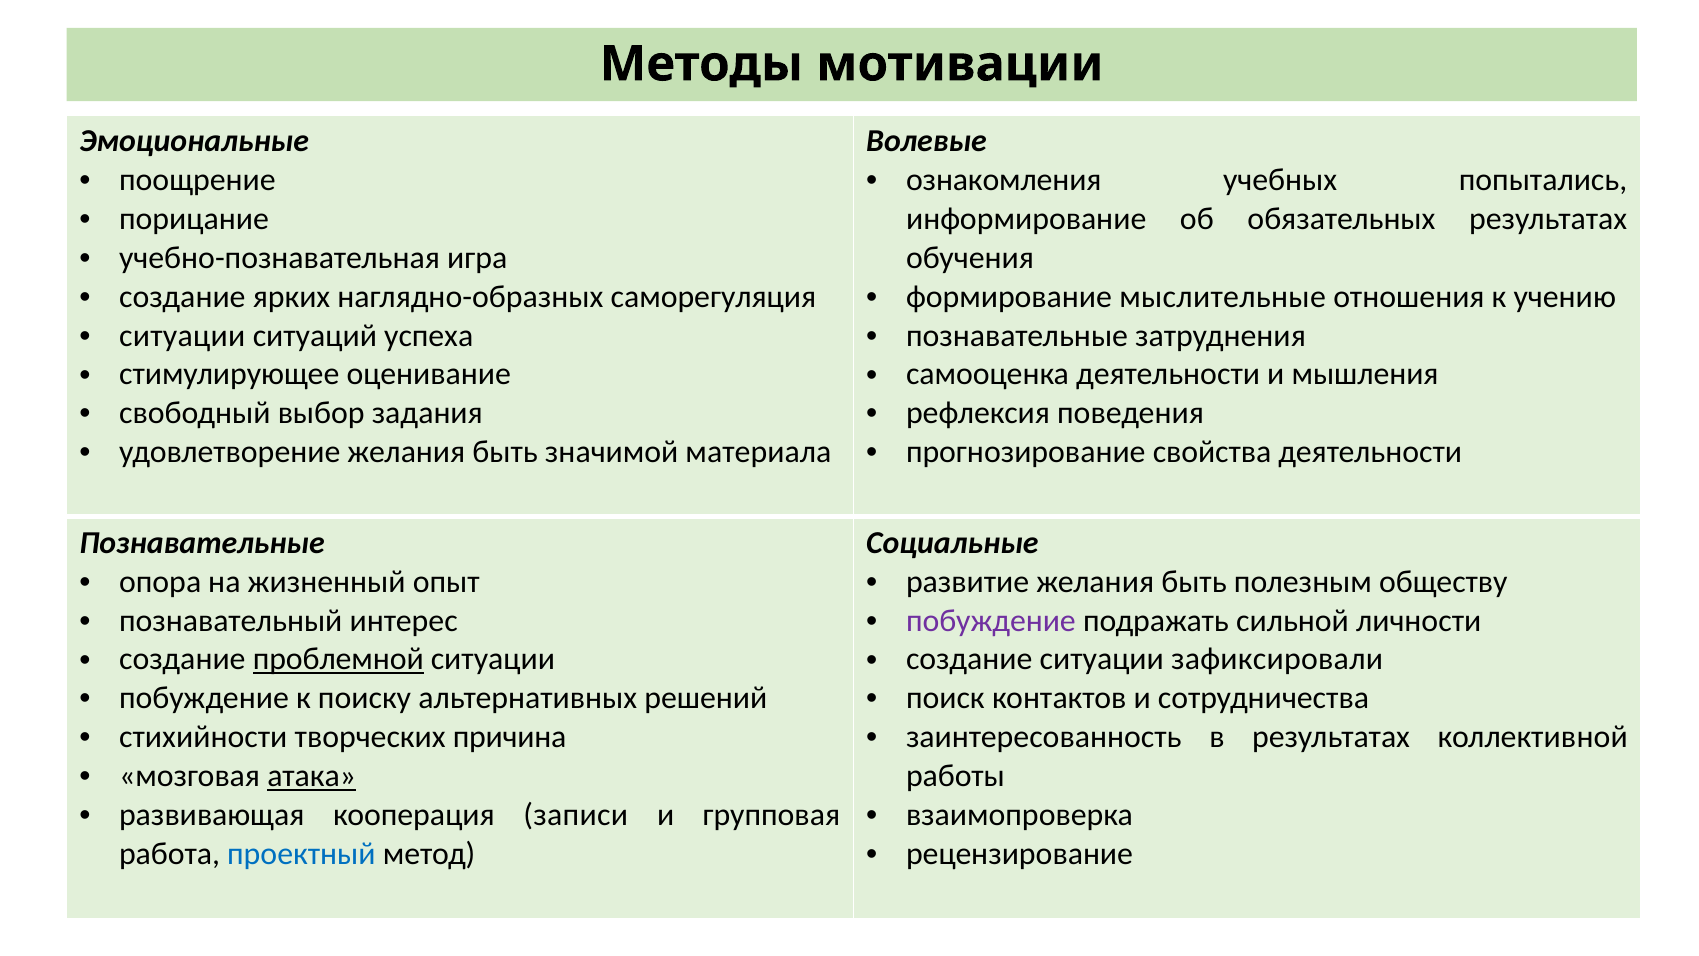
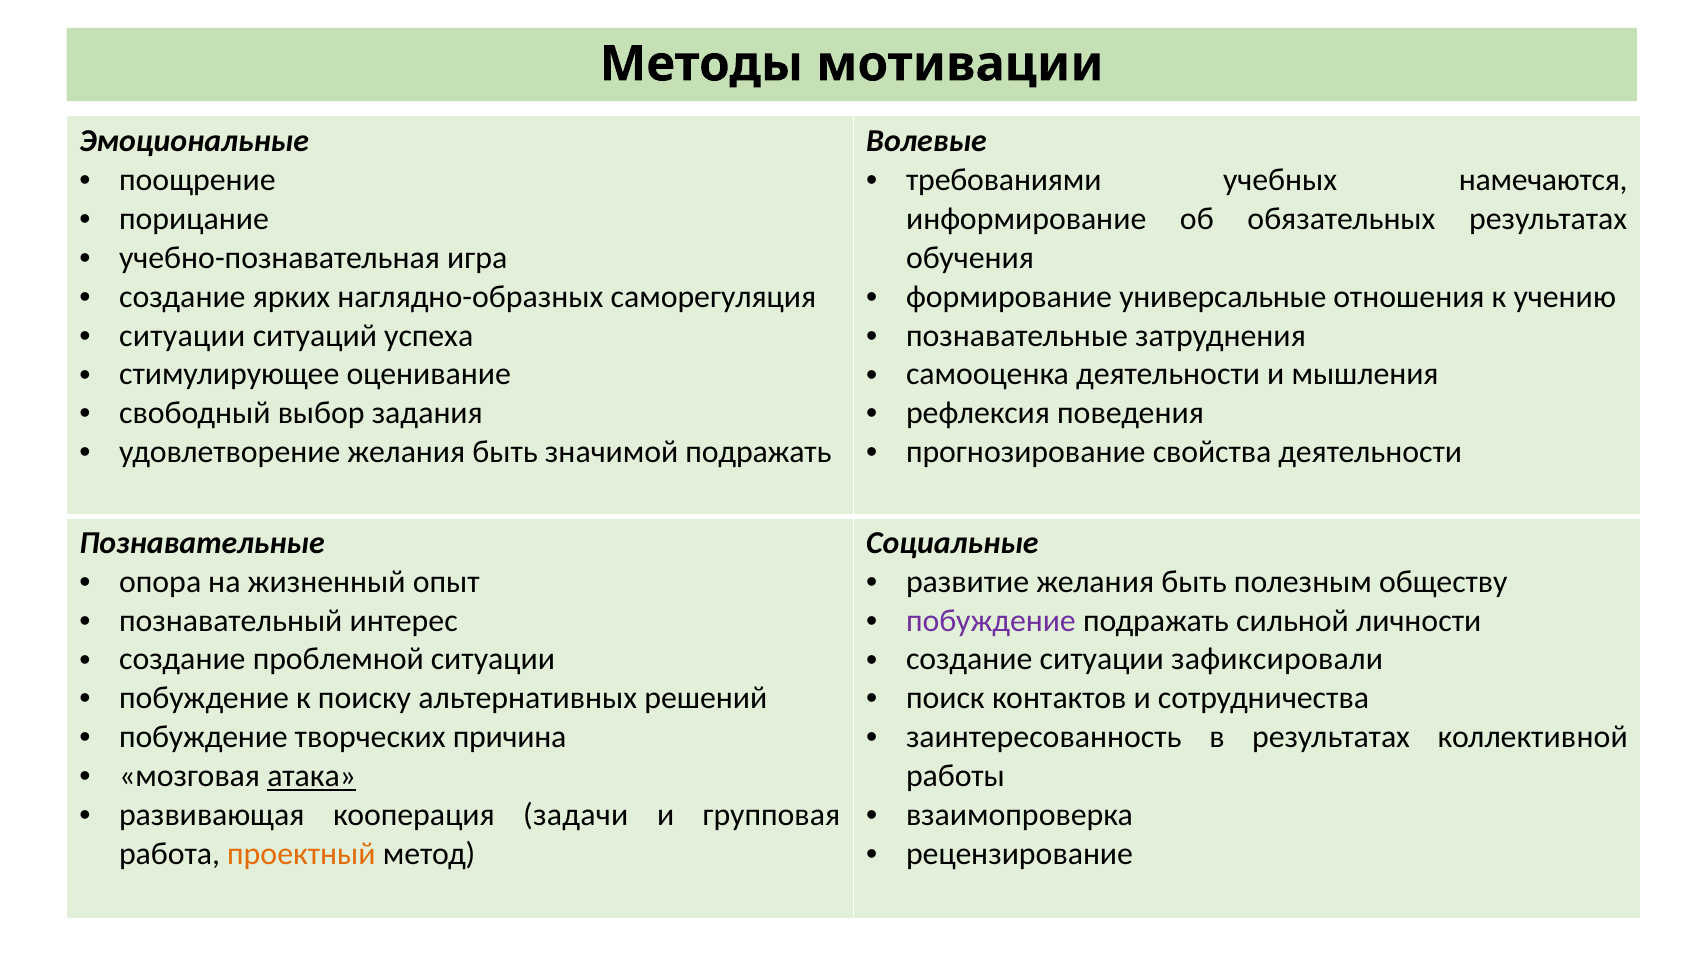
ознакомления: ознакомления -> требованиями
попытались: попытались -> намечаются
мыслительные: мыслительные -> универсальные
значимой материала: материала -> подражать
проблемной underline: present -> none
стихийности at (203, 737): стихийности -> побуждение
записи: записи -> задачи
проектный colour: blue -> orange
